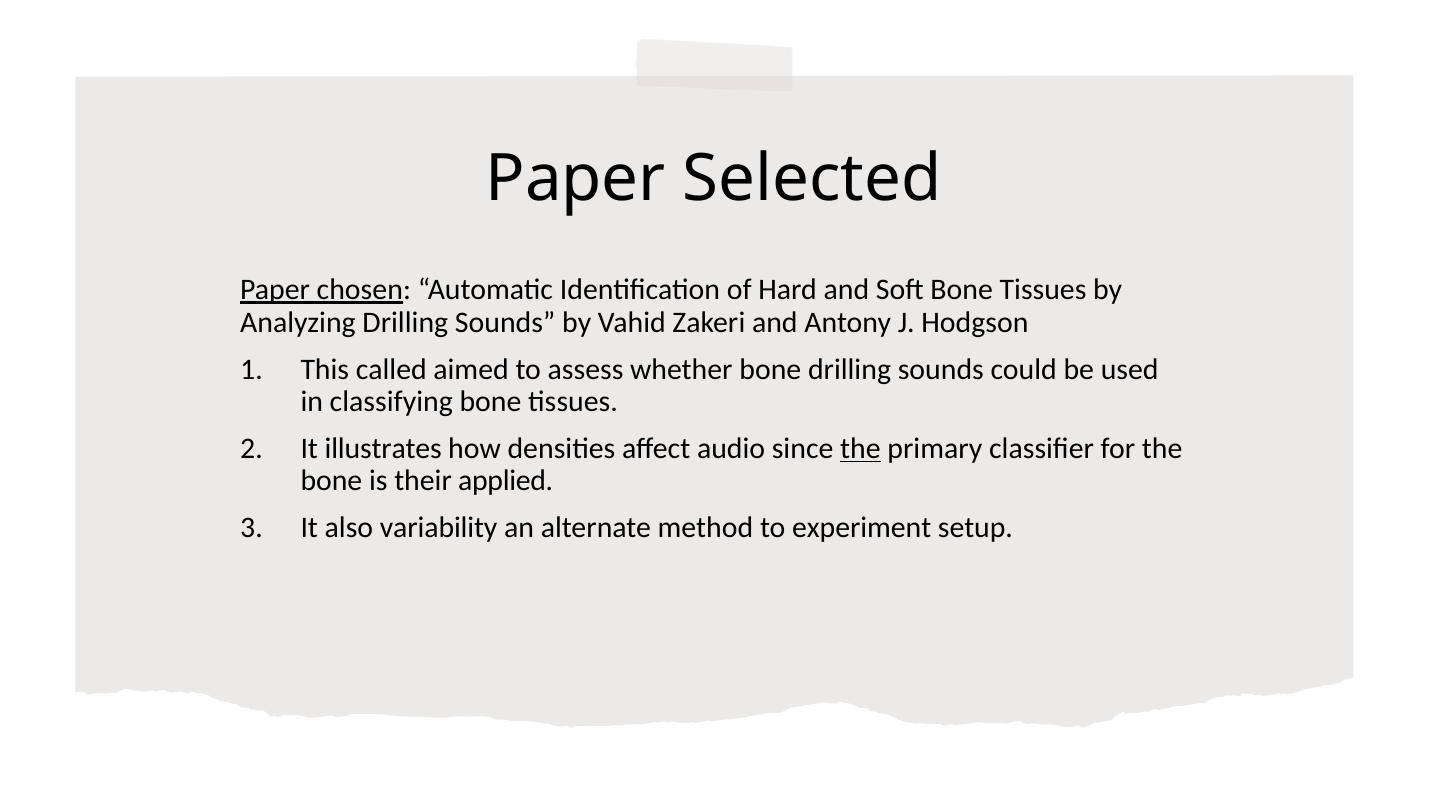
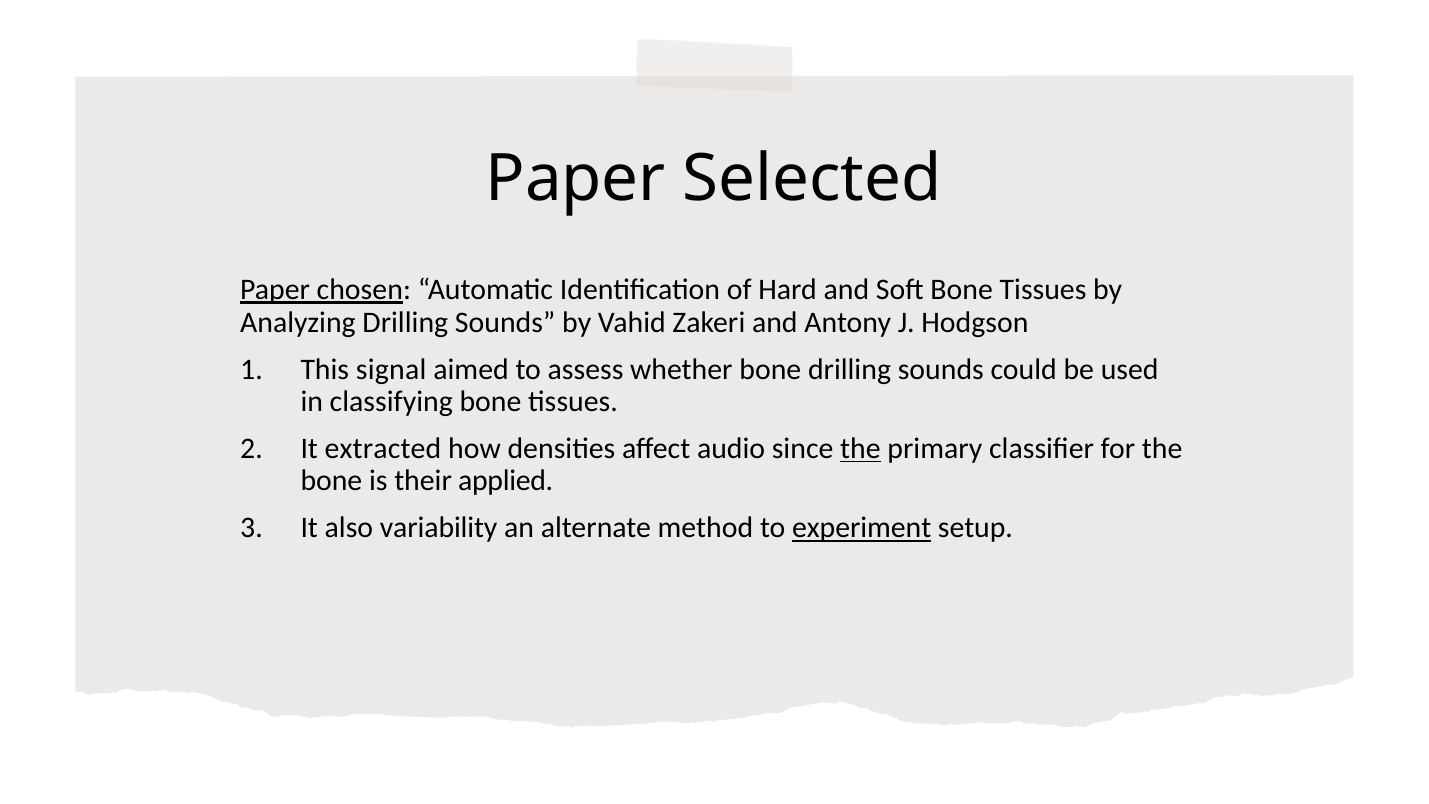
called: called -> signal
illustrates: illustrates -> extracted
experiment underline: none -> present
